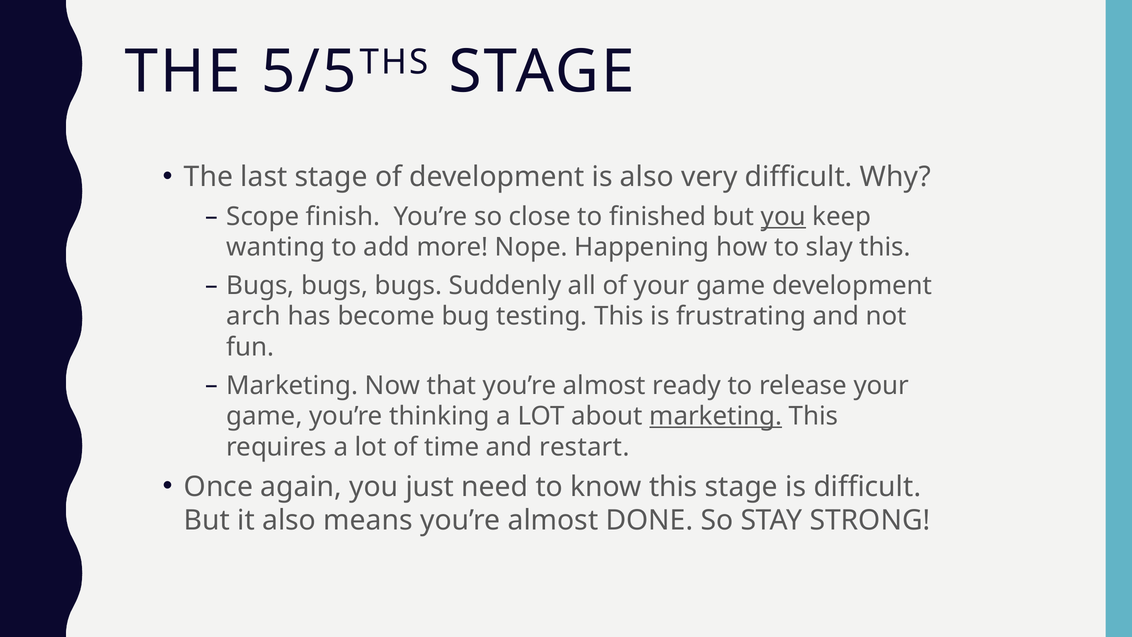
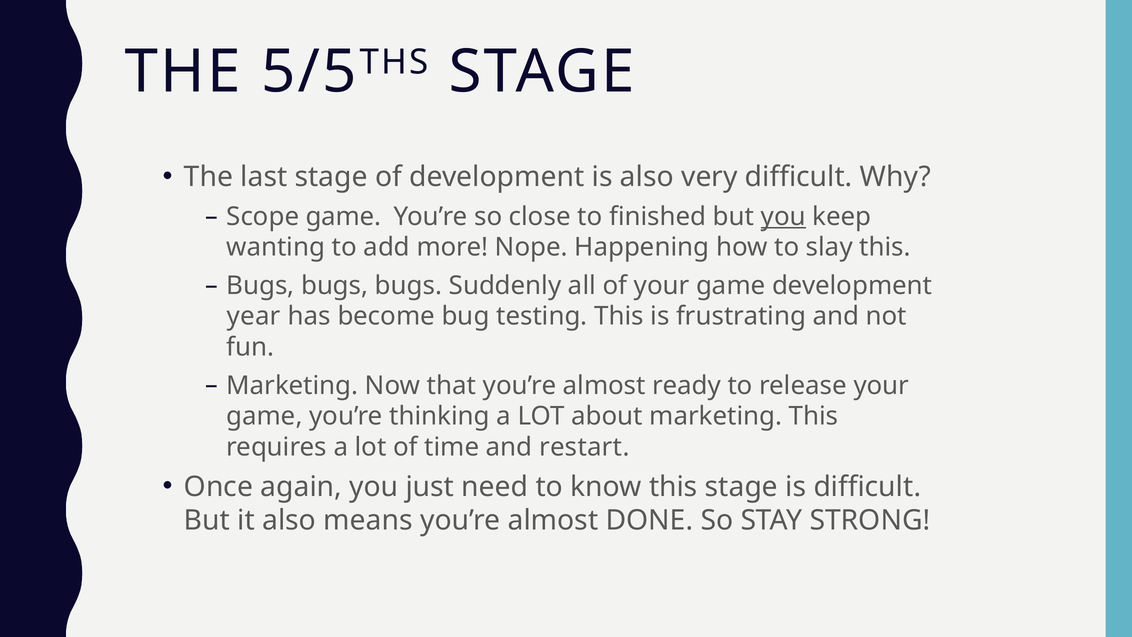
Scope finish: finish -> game
arch: arch -> year
marketing at (716, 416) underline: present -> none
